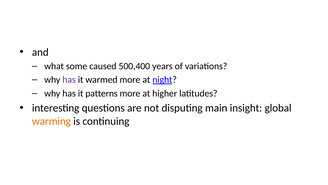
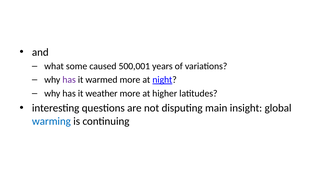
500,400: 500,400 -> 500,001
patterns: patterns -> weather
warming colour: orange -> blue
